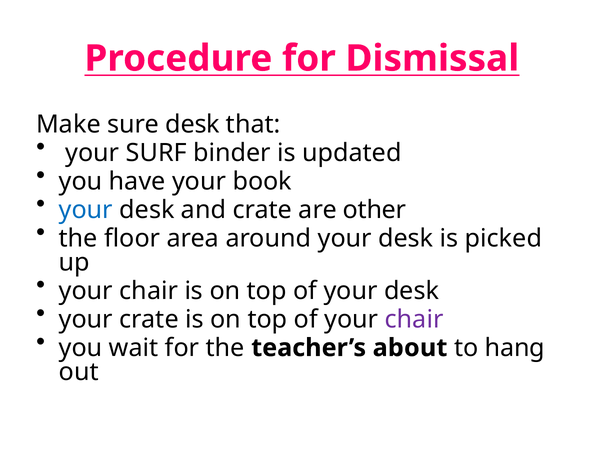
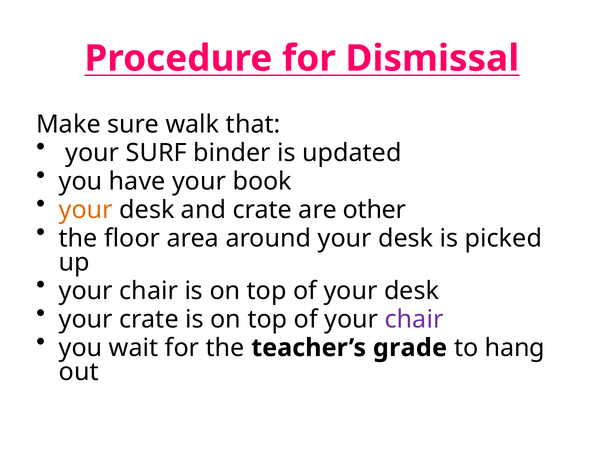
sure desk: desk -> walk
your at (86, 210) colour: blue -> orange
about: about -> grade
